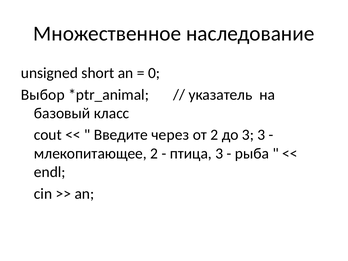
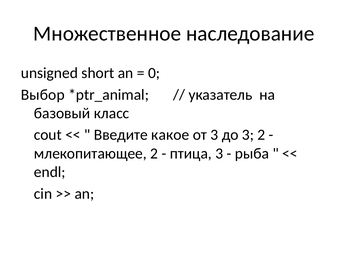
через: через -> какое
от 2: 2 -> 3
3 3: 3 -> 2
